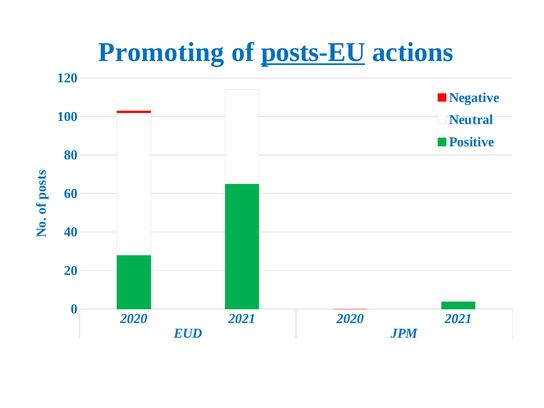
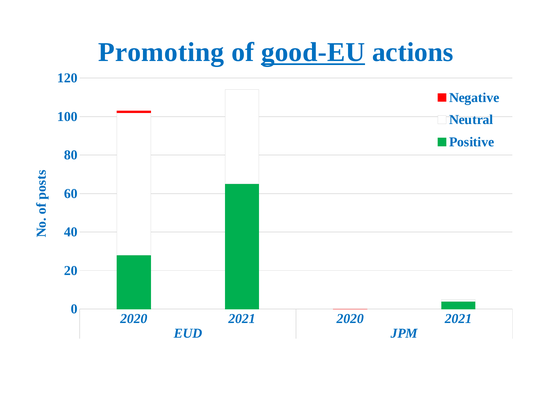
posts-EU: posts-EU -> good-EU
